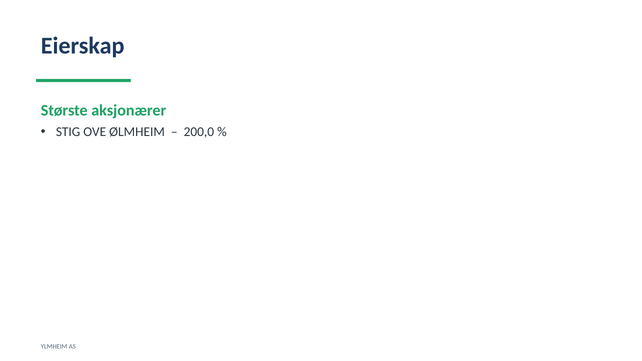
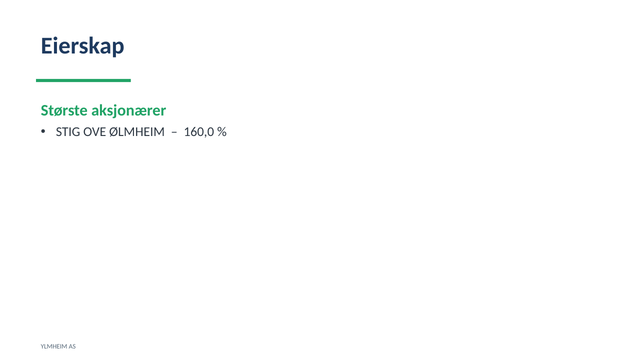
200,0: 200,0 -> 160,0
